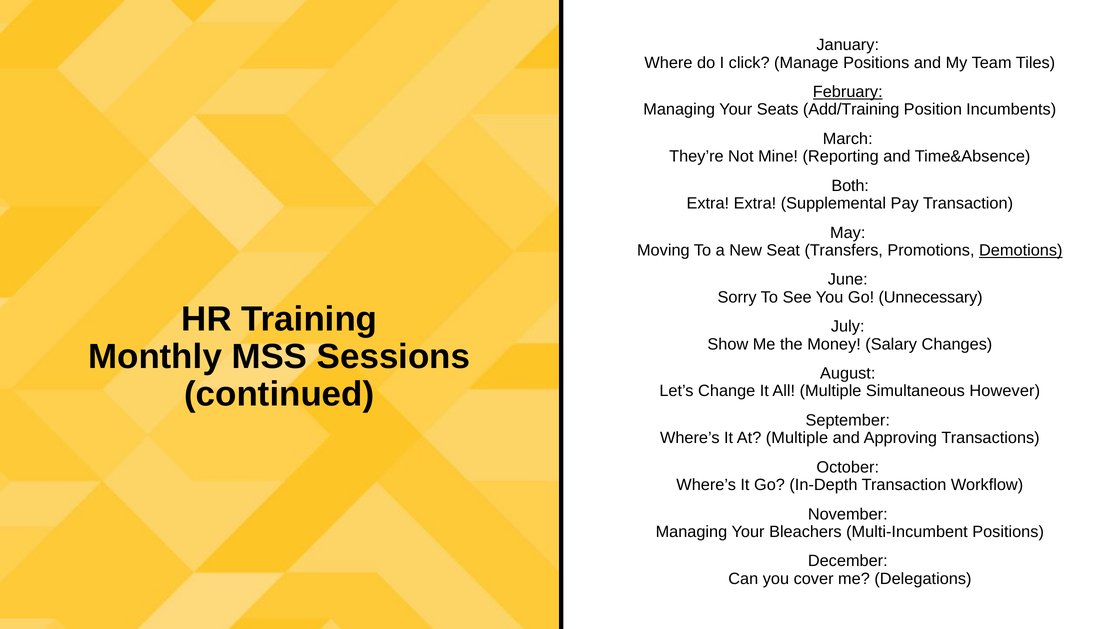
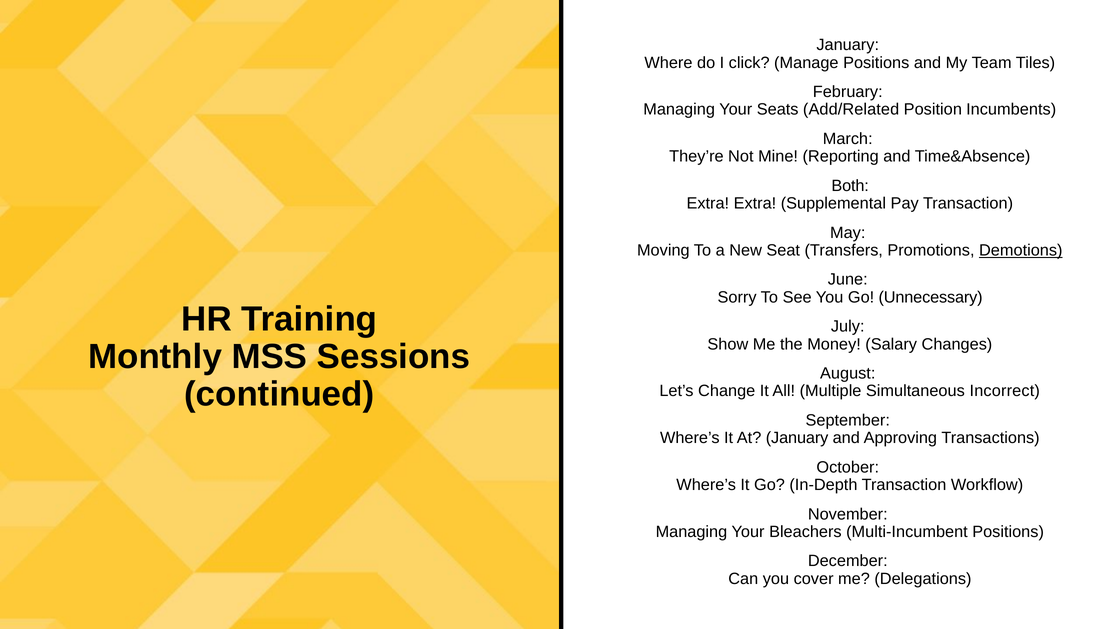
February underline: present -> none
Add/Training: Add/Training -> Add/Related
However: However -> Incorrect
At Multiple: Multiple -> January
